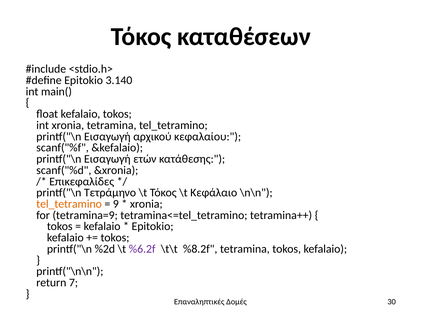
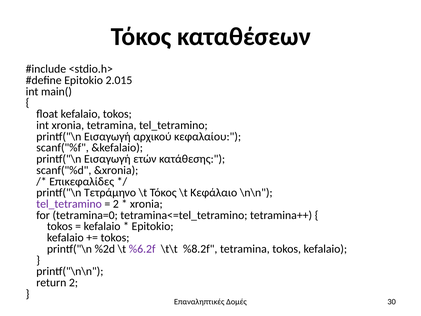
3.140: 3.140 -> 2.015
tel_tetramino at (69, 204) colour: orange -> purple
9 at (116, 204): 9 -> 2
tetramina=9: tetramina=9 -> tetramina=0
return 7: 7 -> 2
